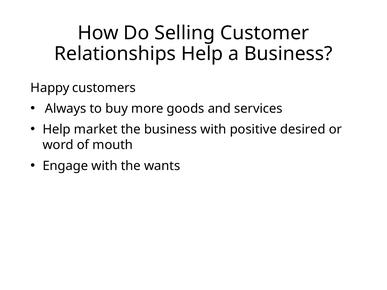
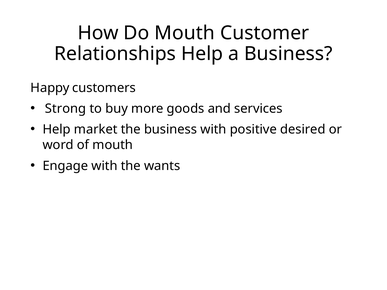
Do Selling: Selling -> Mouth
Always: Always -> Strong
